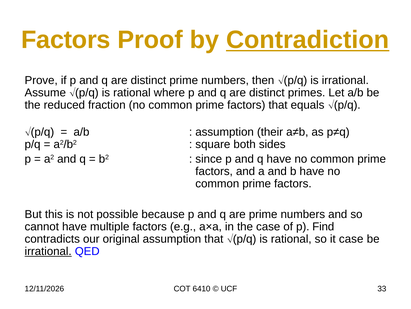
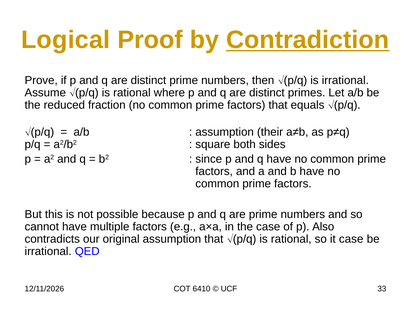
Factors at (66, 40): Factors -> Logical
Find: Find -> Also
irrational at (48, 251) underline: present -> none
